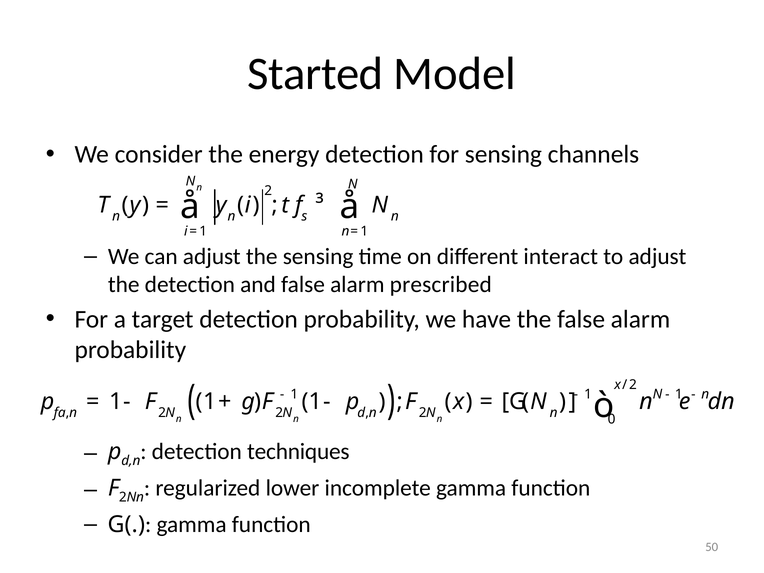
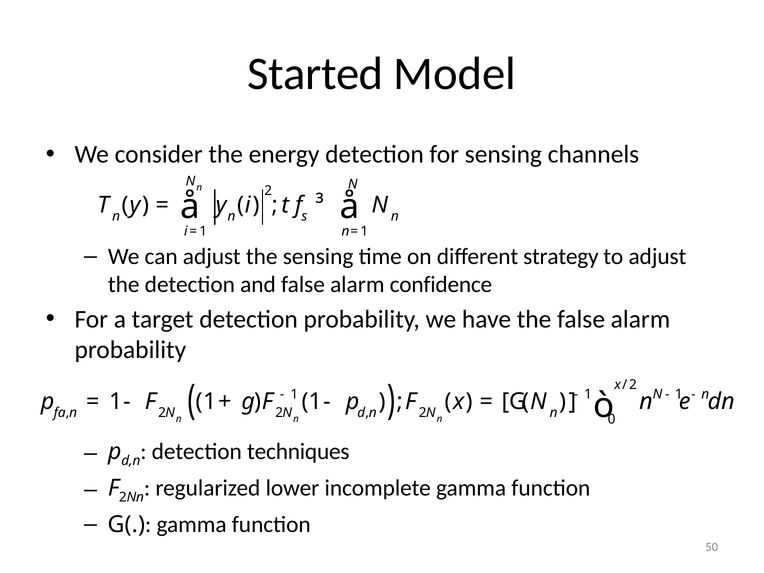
interact: interact -> strategy
prescribed: prescribed -> confidence
